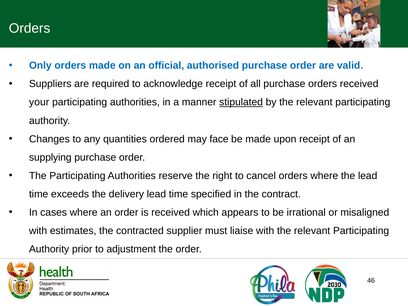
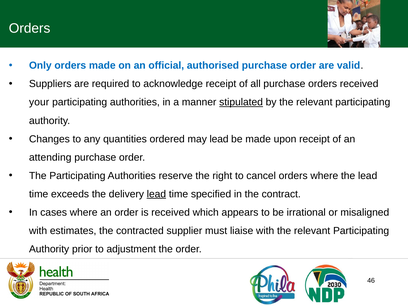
may face: face -> lead
supplying: supplying -> attending
lead at (156, 194) underline: none -> present
